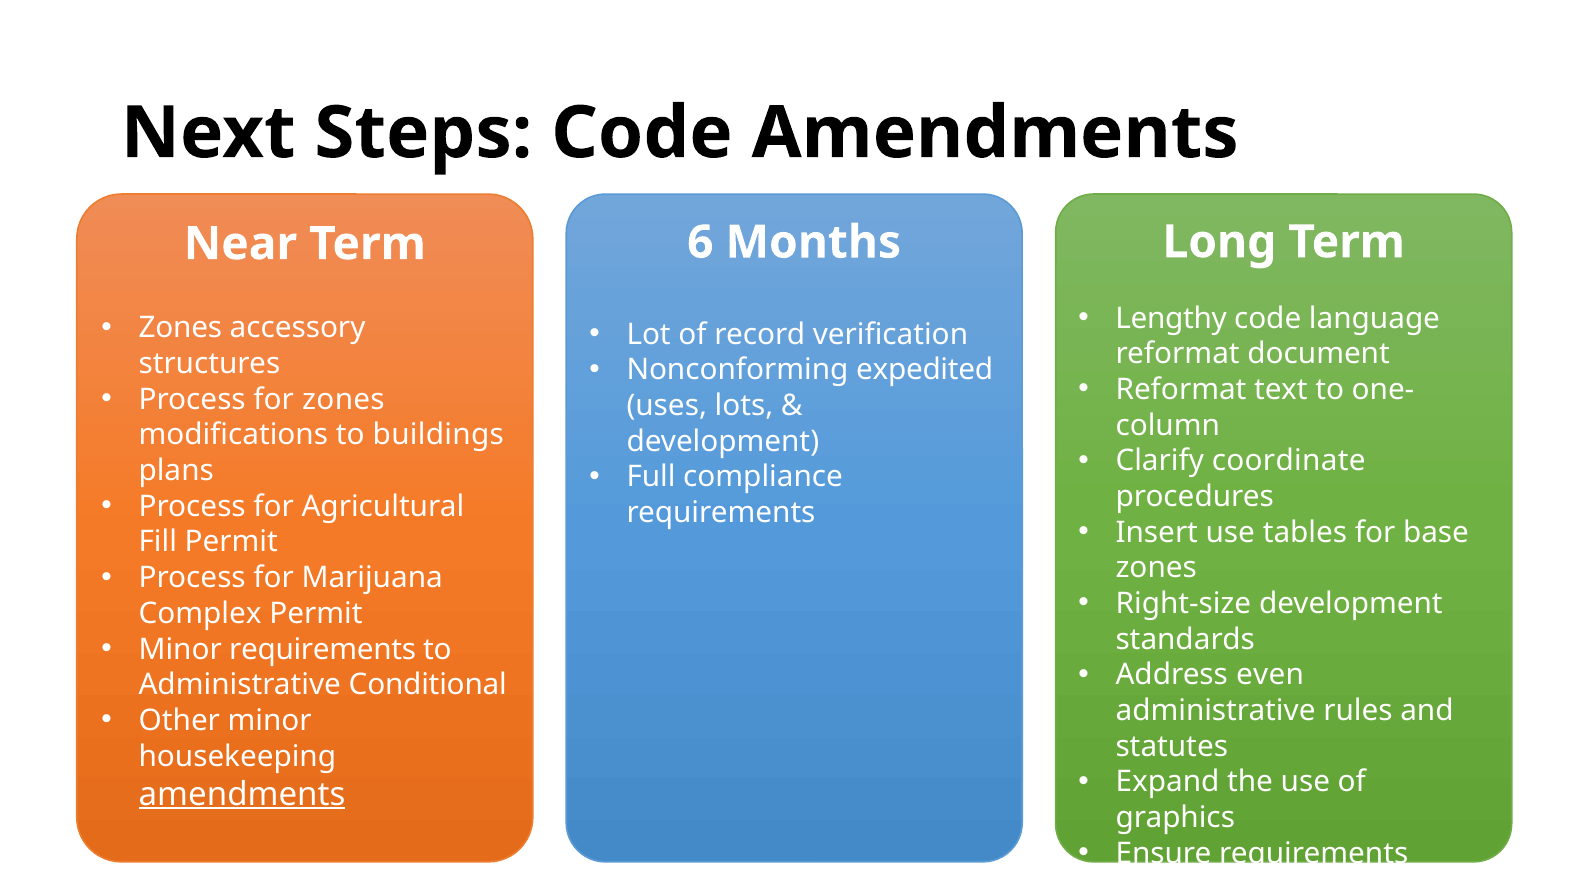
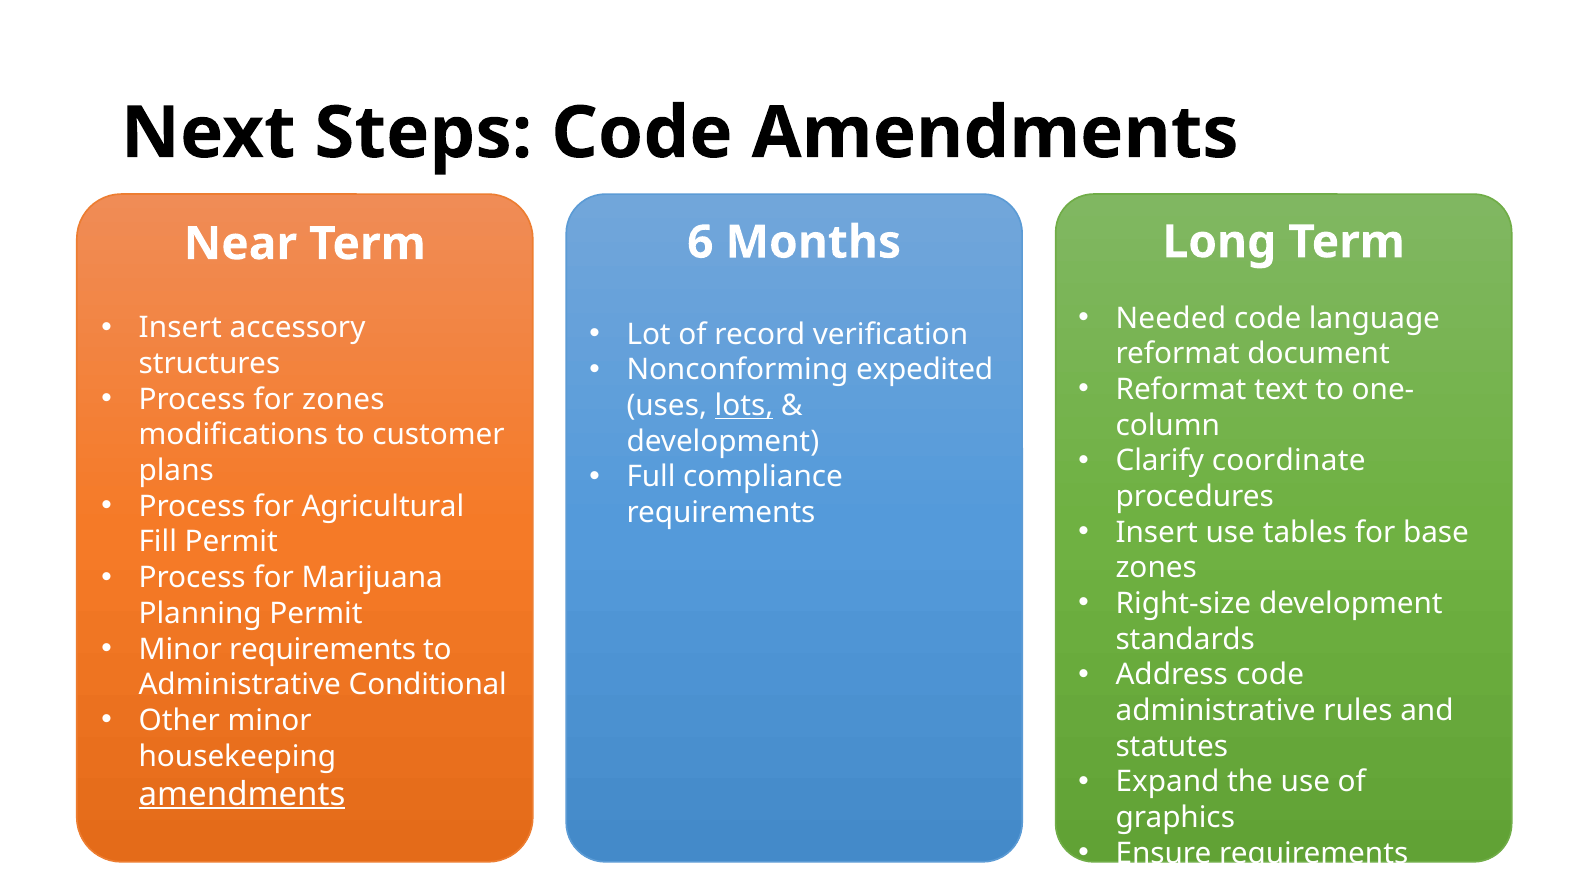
Lengthy: Lengthy -> Needed
Zones at (180, 328): Zones -> Insert
lots underline: none -> present
buildings: buildings -> customer
Complex: Complex -> Planning
Address even: even -> code
